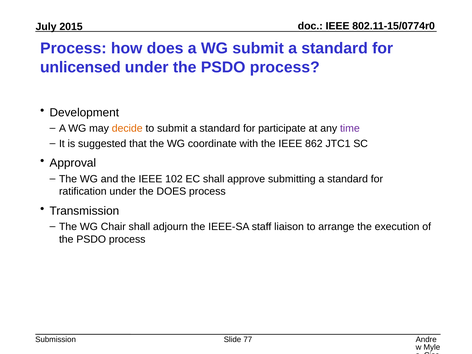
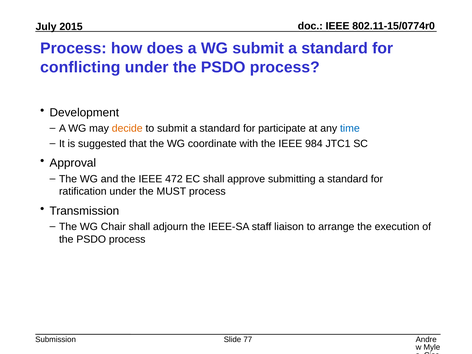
unlicensed: unlicensed -> conflicting
time colour: purple -> blue
862: 862 -> 984
102: 102 -> 472
the DOES: DOES -> MUST
